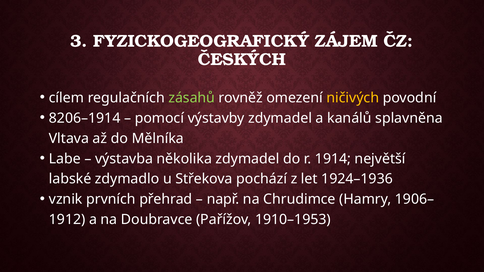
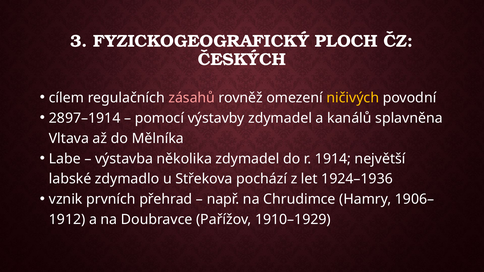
ZÁJEM: ZÁJEM -> PLOCH
zásahů colour: light green -> pink
8206–1914: 8206–1914 -> 2897–1914
1910–1953: 1910–1953 -> 1910–1929
